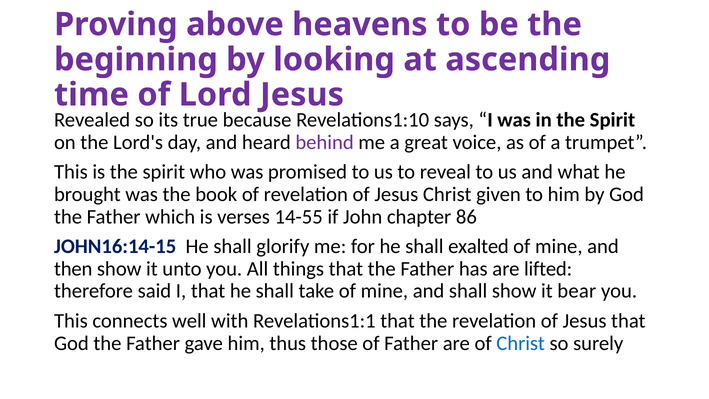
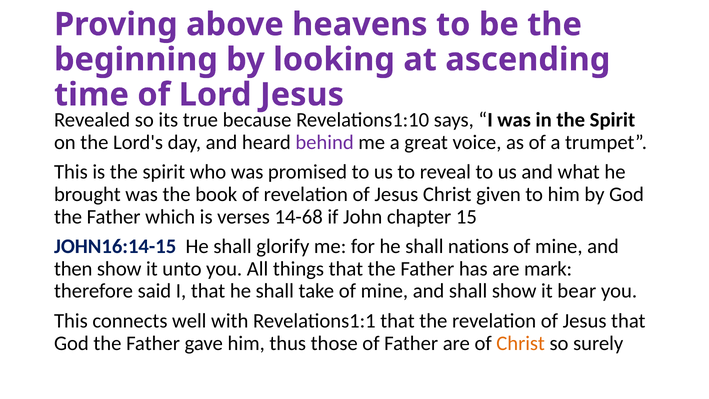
14-55: 14-55 -> 14-68
86: 86 -> 15
exalted: exalted -> nations
lifted: lifted -> mark
Christ at (521, 343) colour: blue -> orange
